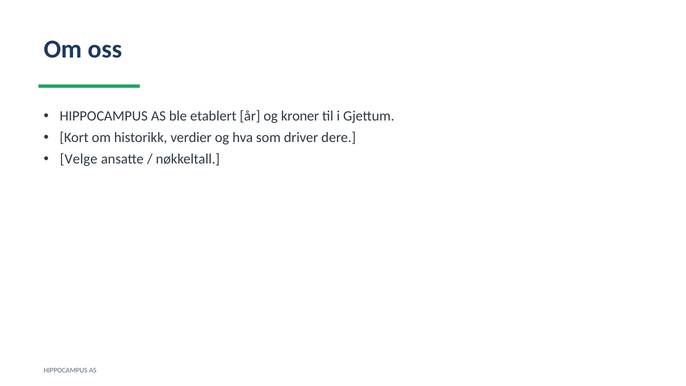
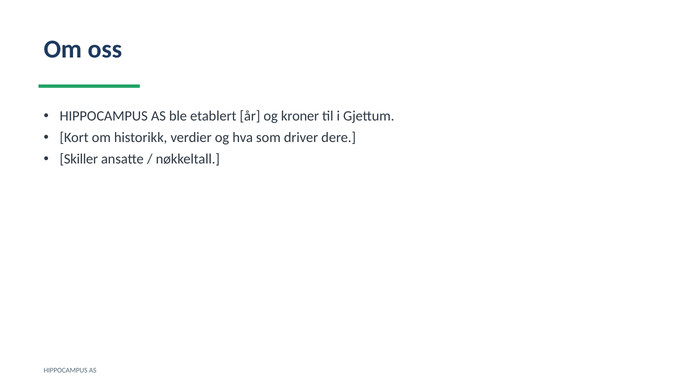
Velge: Velge -> Skiller
